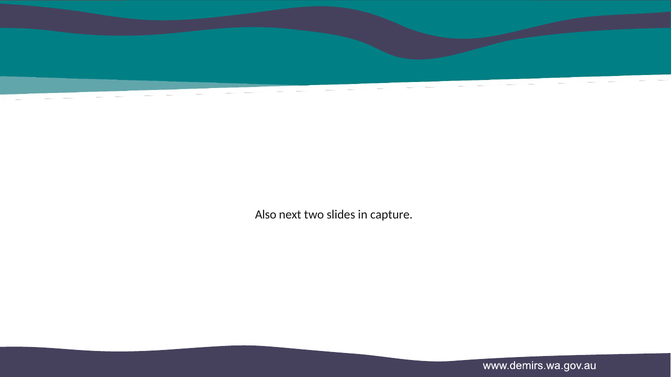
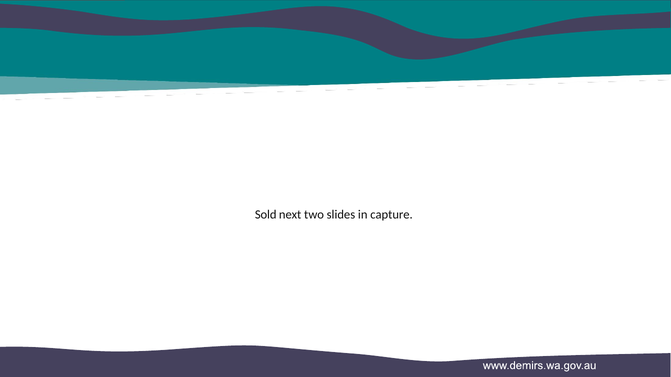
Also: Also -> Sold
